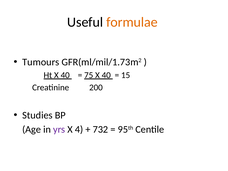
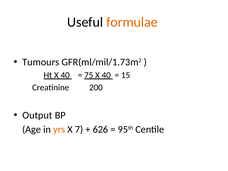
Studies: Studies -> Output
yrs colour: purple -> orange
4: 4 -> 7
732: 732 -> 626
